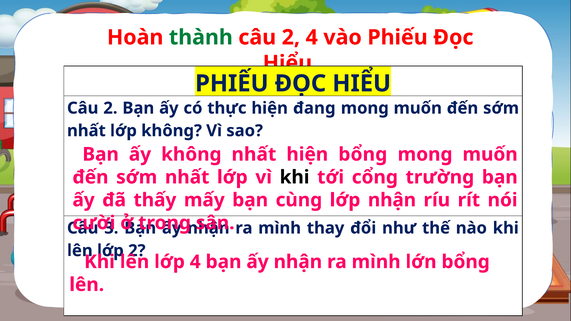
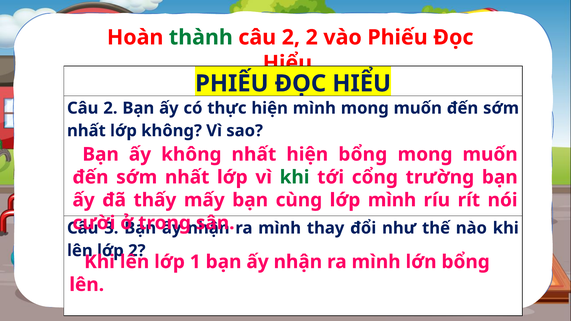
2 4: 4 -> 2
hiện đang: đang -> mình
khi at (295, 177) colour: black -> green
lớp nhận: nhận -> mình
lớp 4: 4 -> 1
